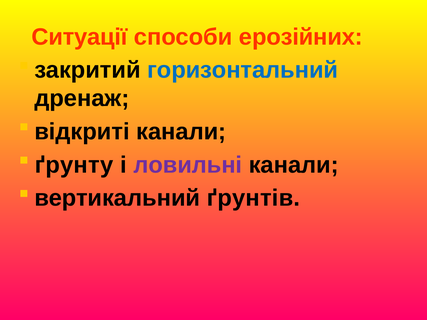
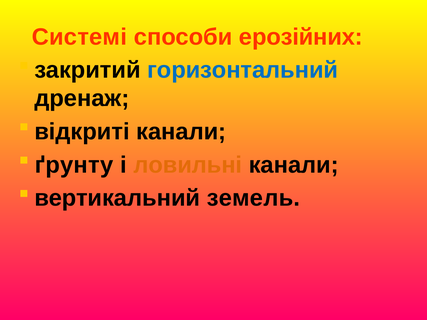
Ситуації: Ситуації -> Системі
ловильні colour: purple -> orange
ґрунтів: ґрунтів -> земель
